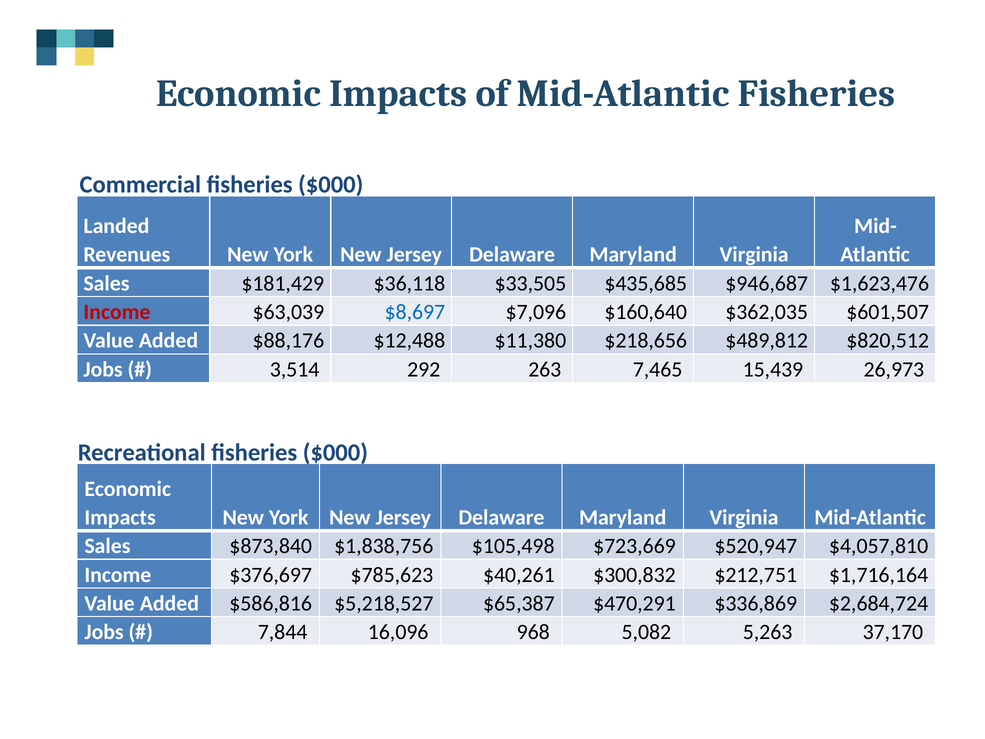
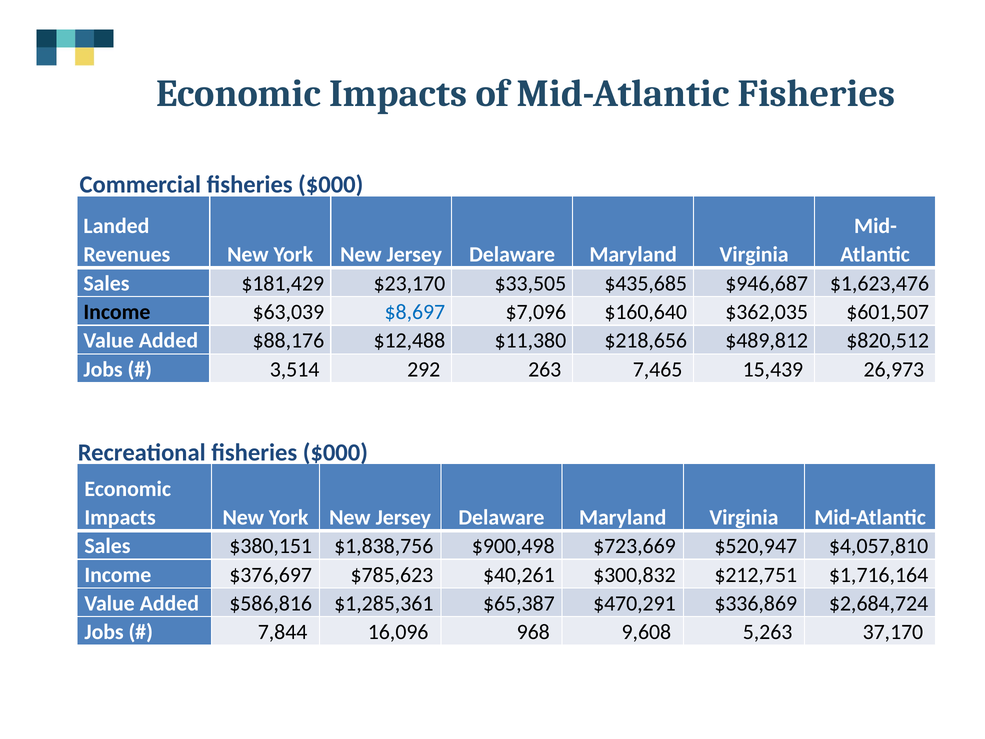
$36,118: $36,118 -> $23,170
Income at (117, 312) colour: red -> black
$873,840: $873,840 -> $380,151
$105,498: $105,498 -> $900,498
$5,218,527: $5,218,527 -> $1,285,361
5,082: 5,082 -> 9,608
